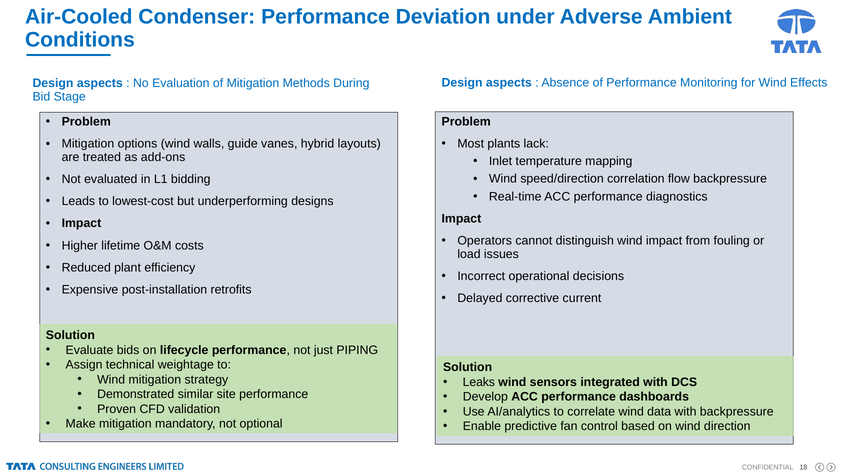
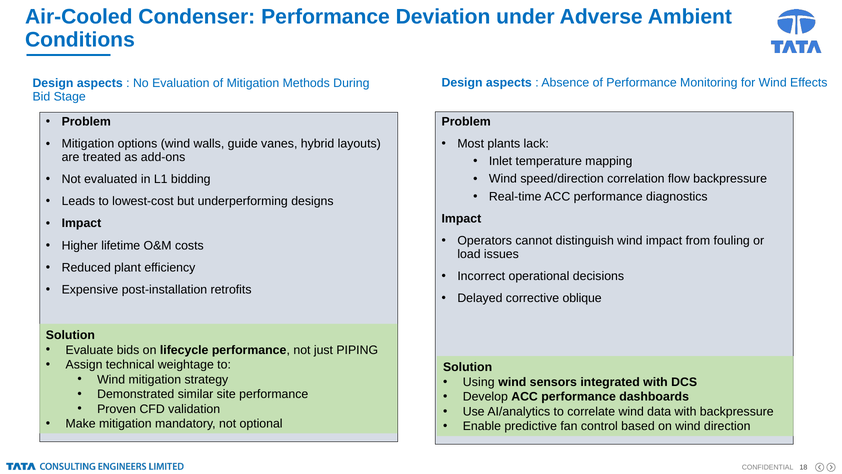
current: current -> oblique
Leaks: Leaks -> Using
